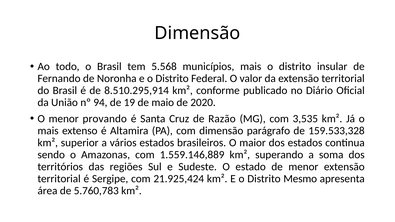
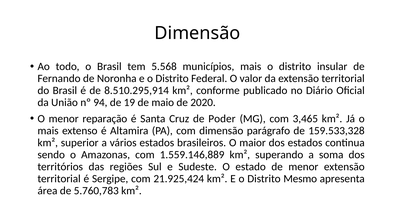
provando: provando -> reparação
Razão: Razão -> Poder
3,535: 3,535 -> 3,465
